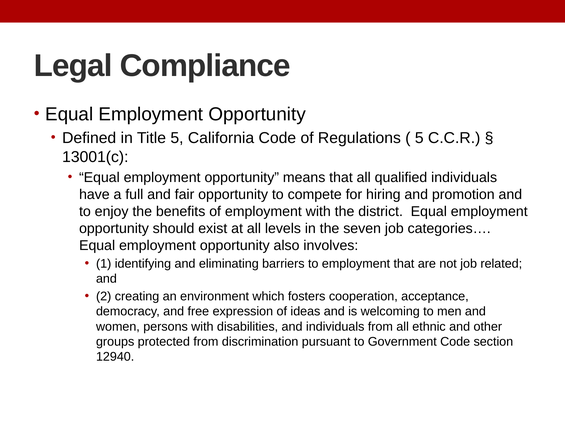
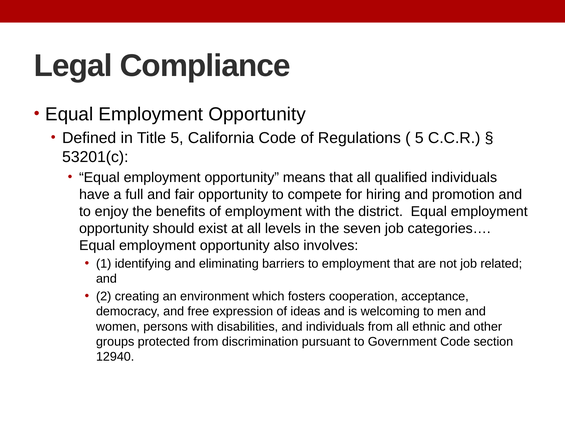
13001(c: 13001(c -> 53201(c
